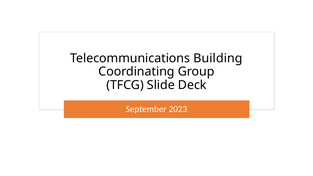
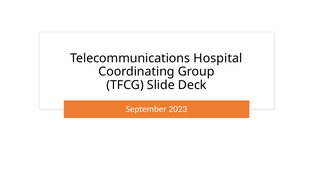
Building: Building -> Hospital
